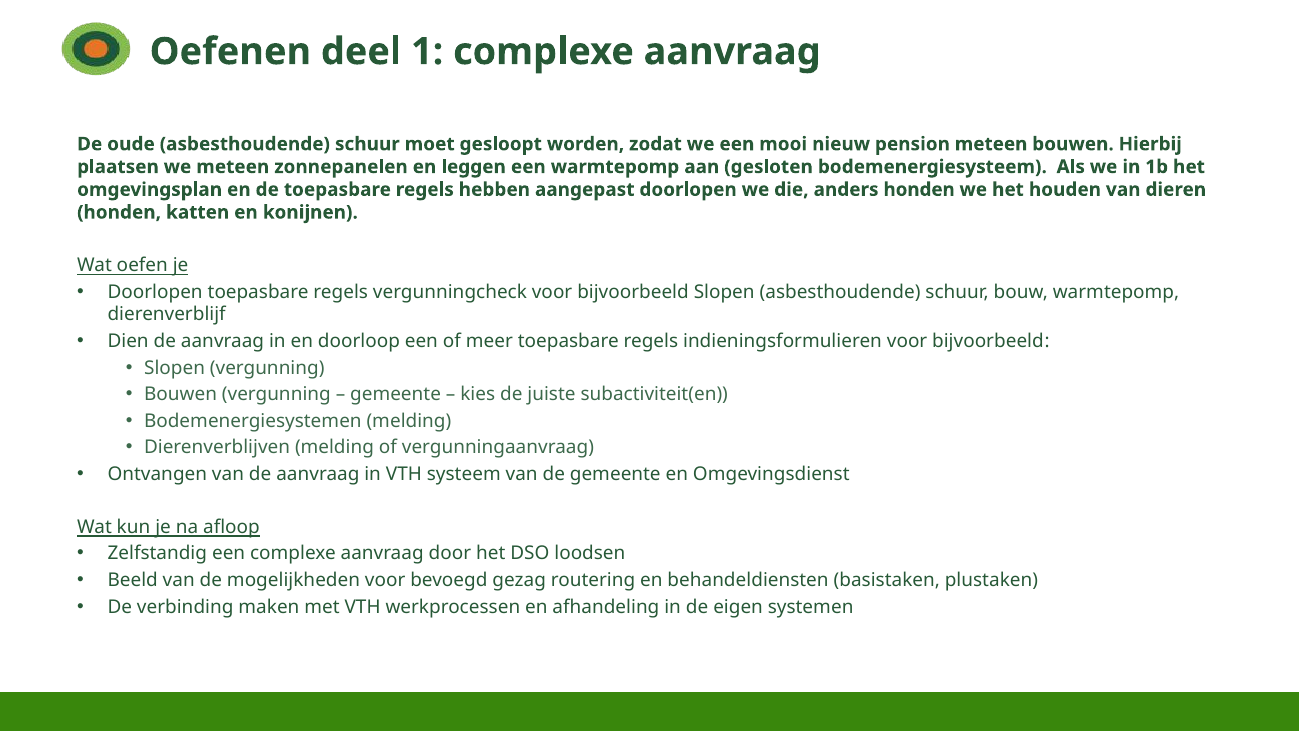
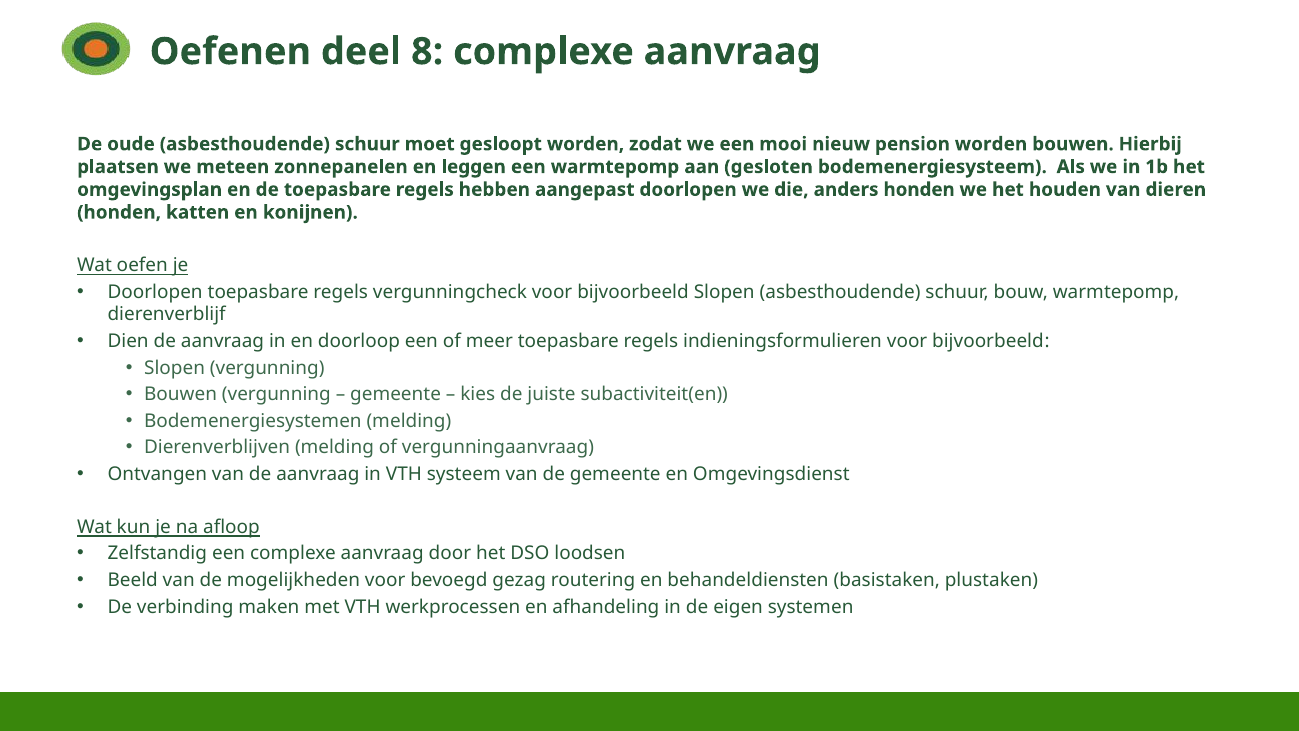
1: 1 -> 8
pension meteen: meteen -> worden
